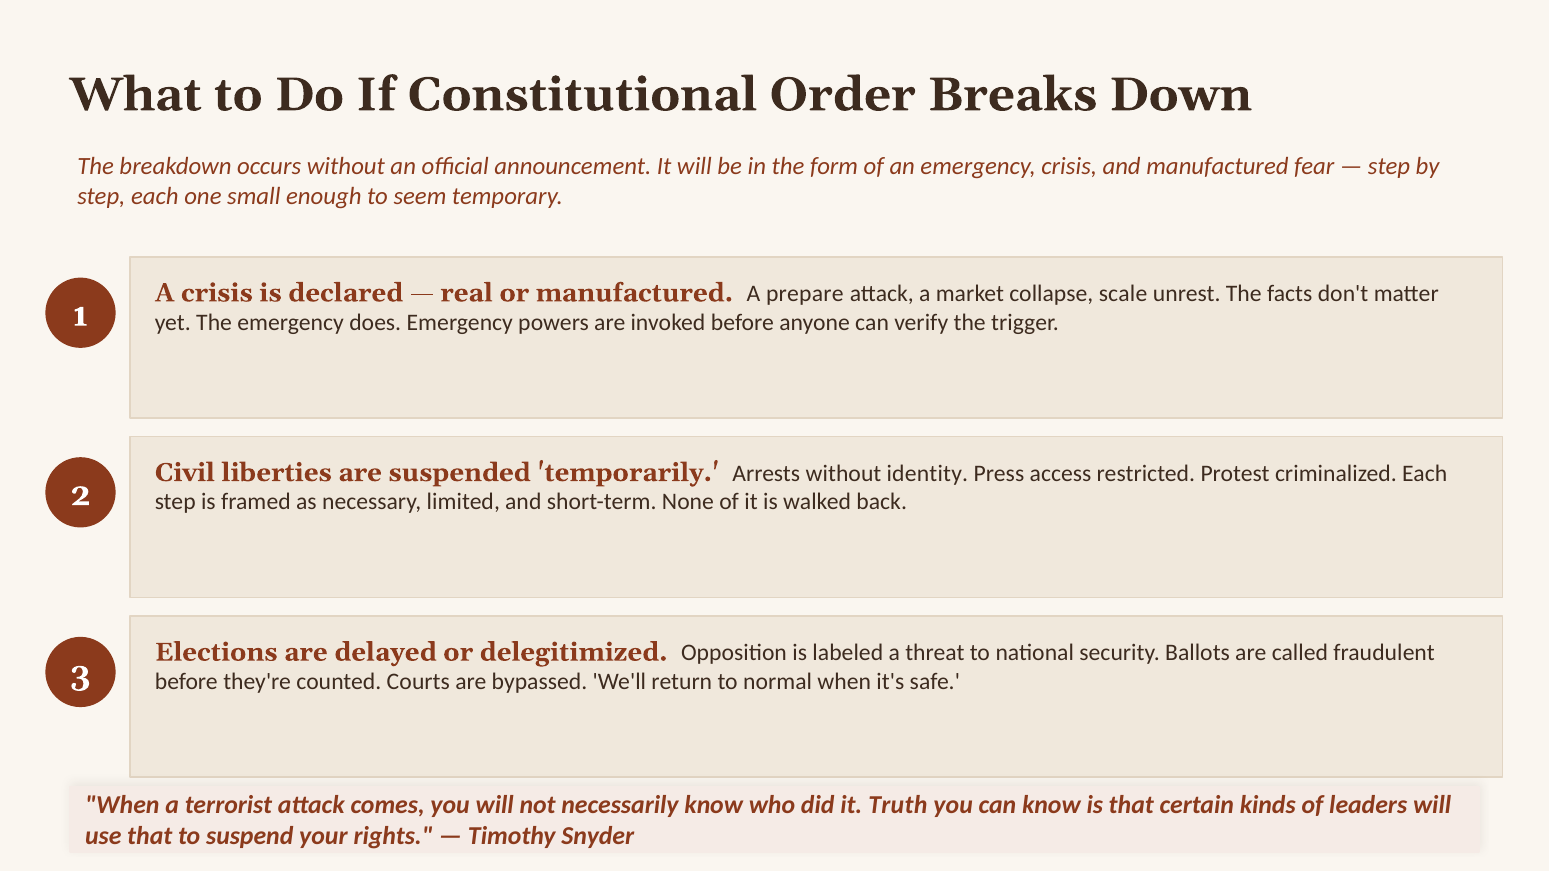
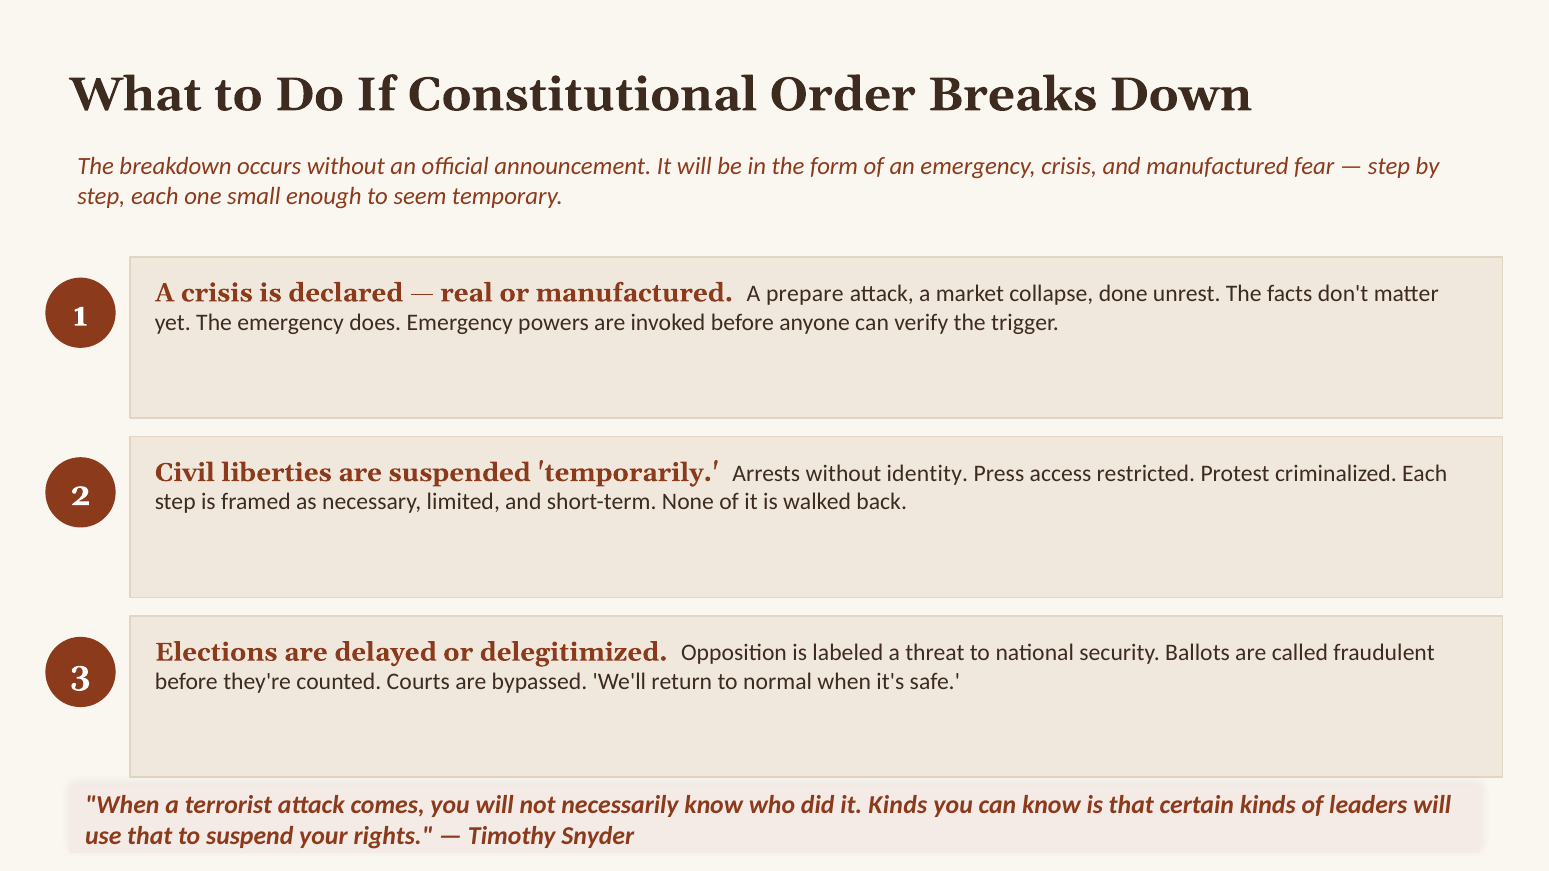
scale: scale -> done
it Truth: Truth -> Kinds
